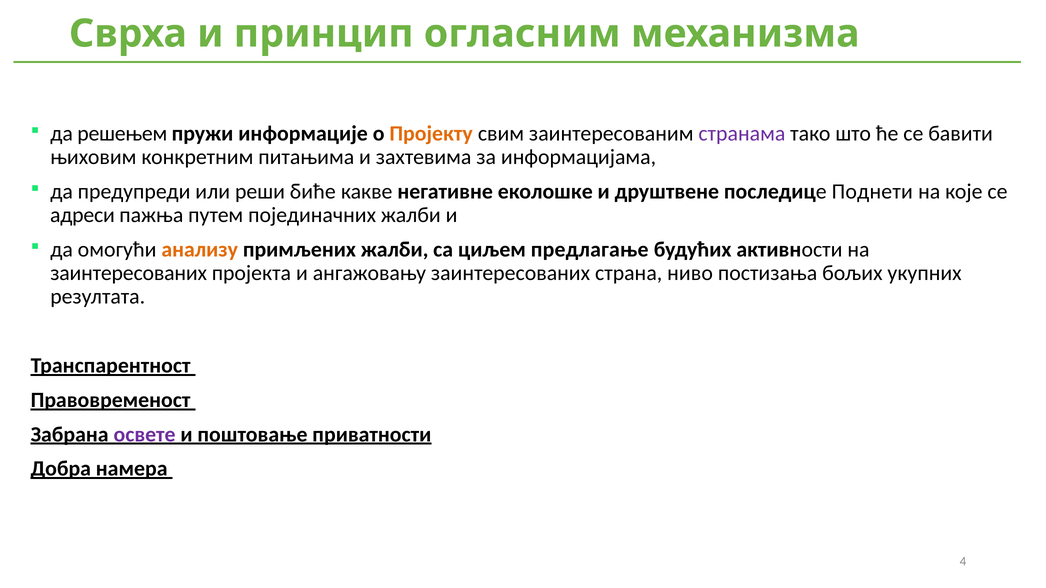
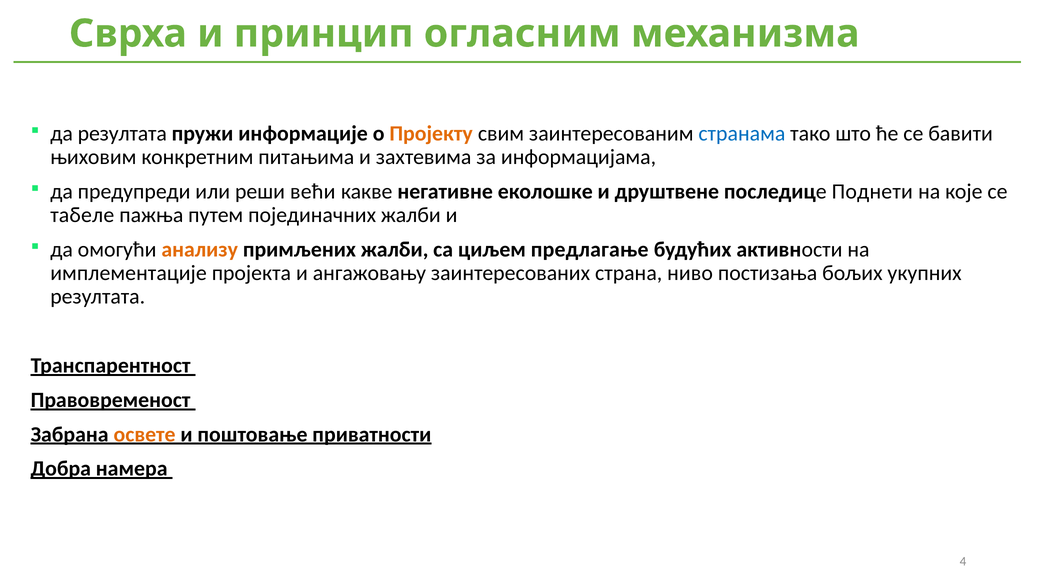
да решењем: решењем -> резултата
странама colour: purple -> blue
биће: биће -> већи
адреси: адреси -> табеле
заинтересованих at (129, 273): заинтересованих -> имплементације
освете colour: purple -> orange
